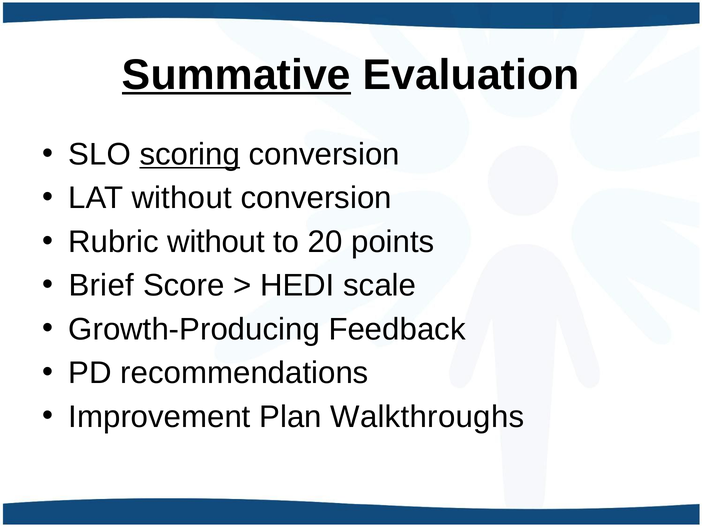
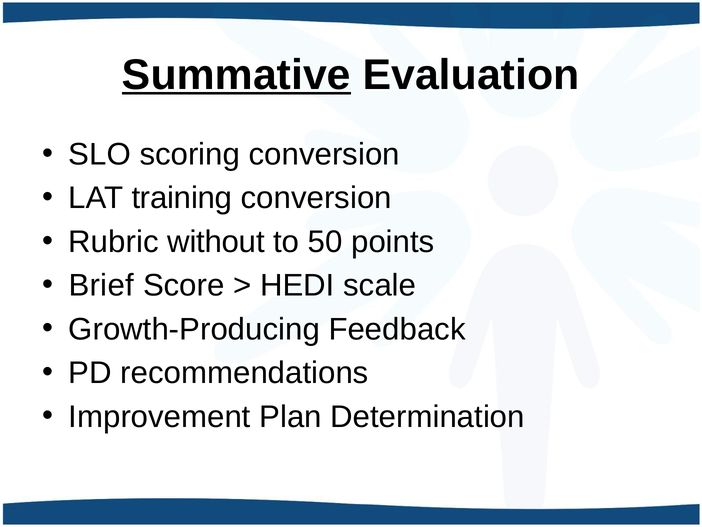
scoring underline: present -> none
LAT without: without -> training
20: 20 -> 50
Walkthroughs: Walkthroughs -> Determination
